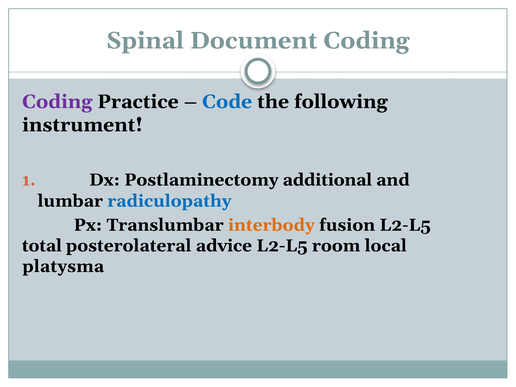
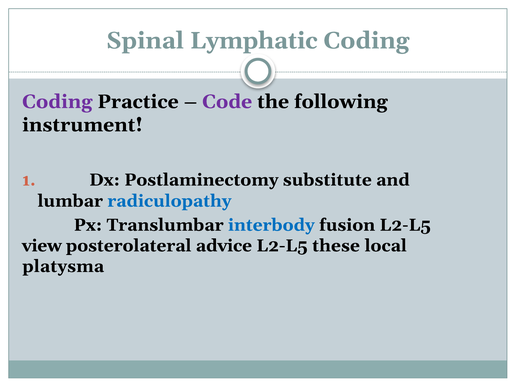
Document: Document -> Lymphatic
Code colour: blue -> purple
additional: additional -> substitute
interbody colour: orange -> blue
total: total -> view
room: room -> these
